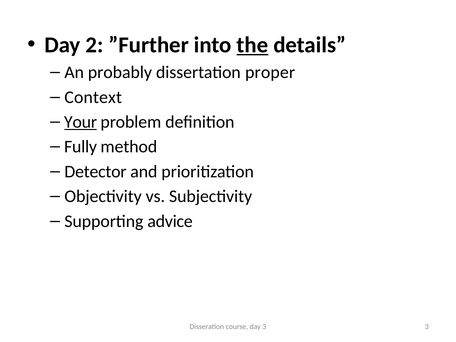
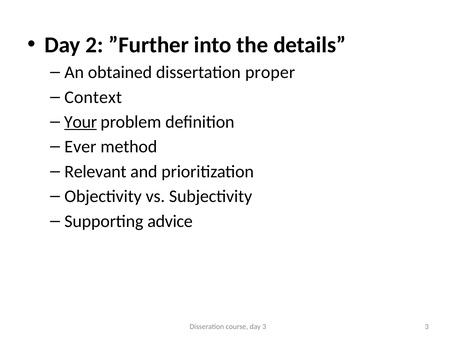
the underline: present -> none
probably: probably -> obtained
Fully: Fully -> Ever
Detector: Detector -> Relevant
